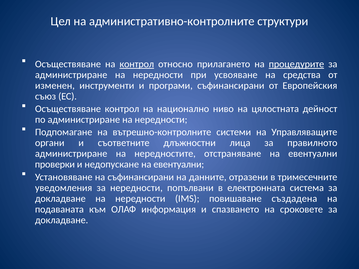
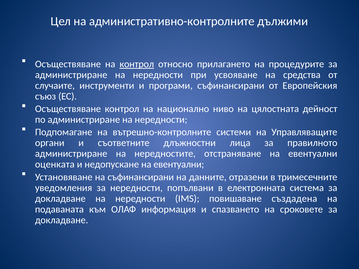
структури: структури -> дължими
процедурите underline: present -> none
изменен: изменен -> случаите
проверки: проверки -> оценката
